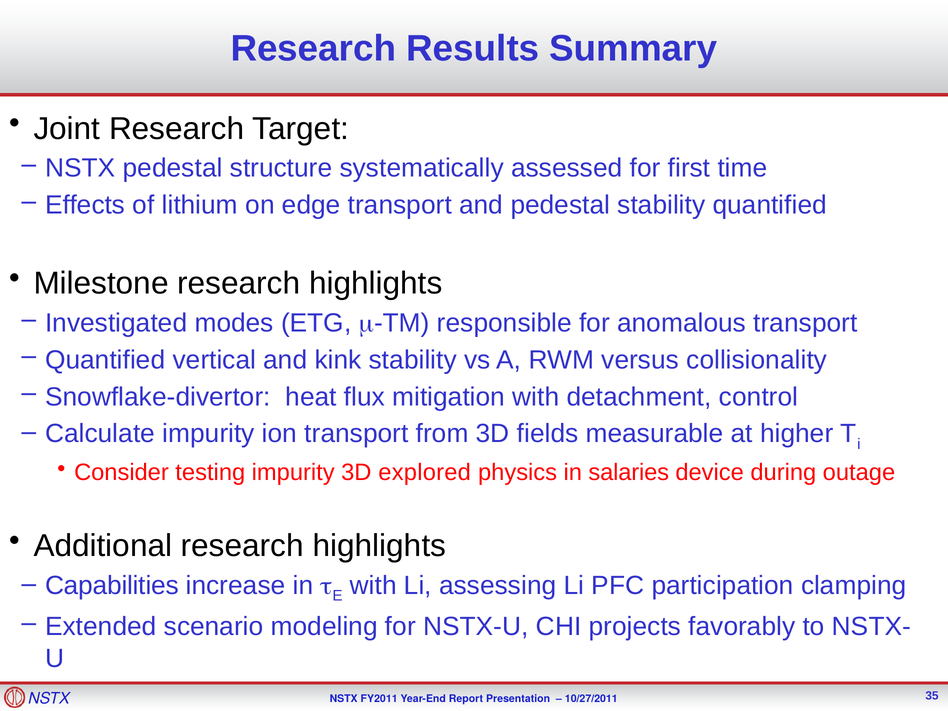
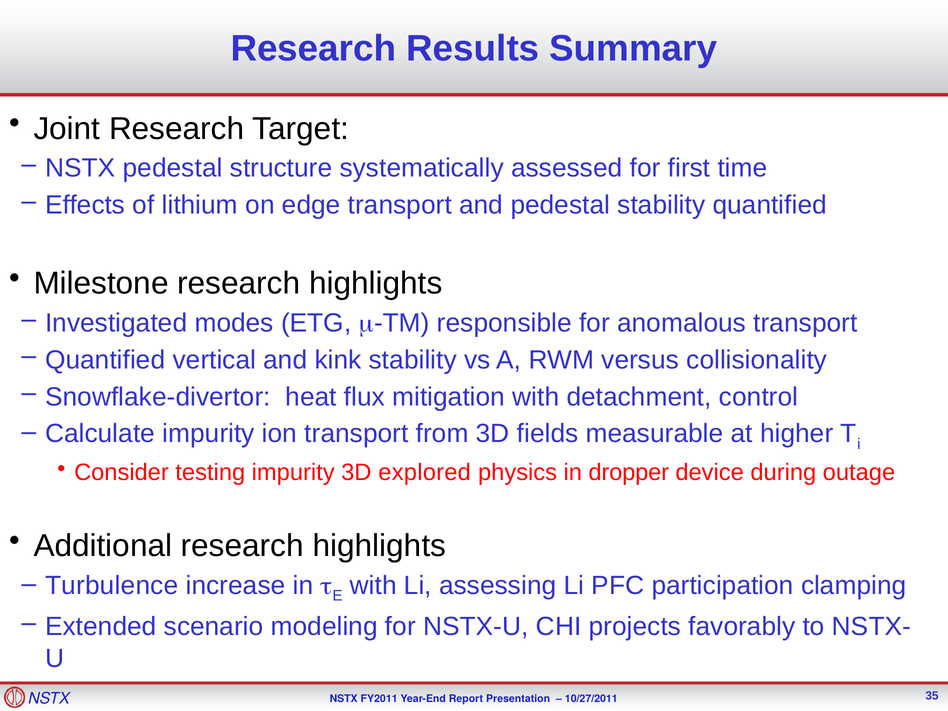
salaries: salaries -> dropper
Capabilities: Capabilities -> Turbulence
